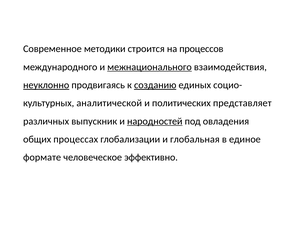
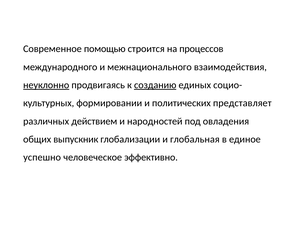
методики: методики -> помощью
межнационального underline: present -> none
аналитической: аналитической -> формировании
выпускник: выпускник -> действием
народностей underline: present -> none
процессах: процессах -> выпускник
формате: формате -> успешно
